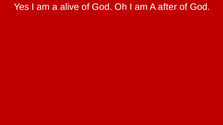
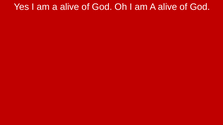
after at (167, 7): after -> alive
